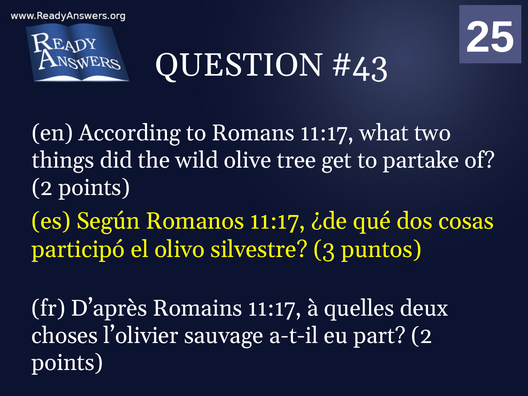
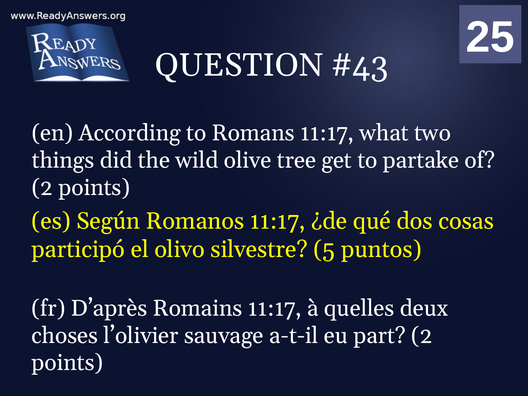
3: 3 -> 5
